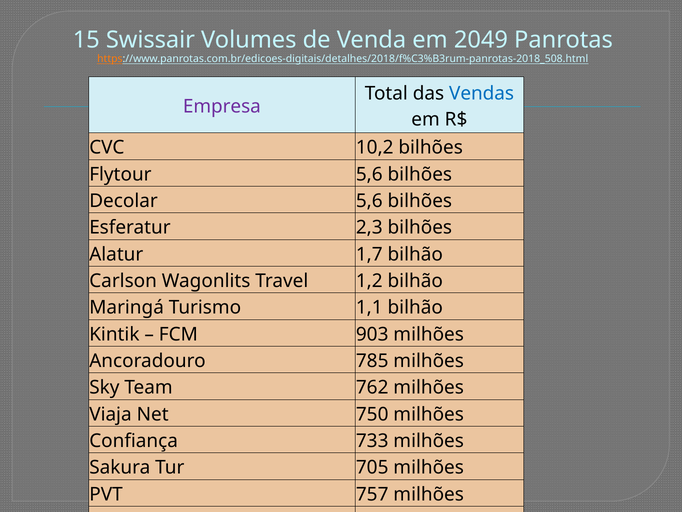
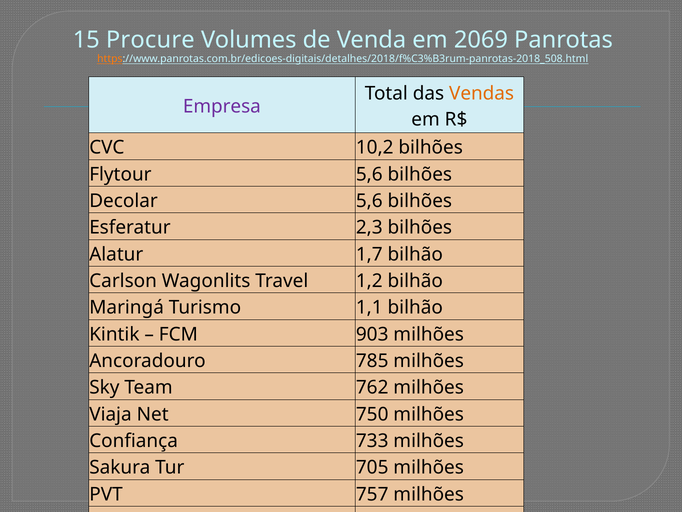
Swissair: Swissair -> Procure
2049: 2049 -> 2069
Vendas colour: blue -> orange
